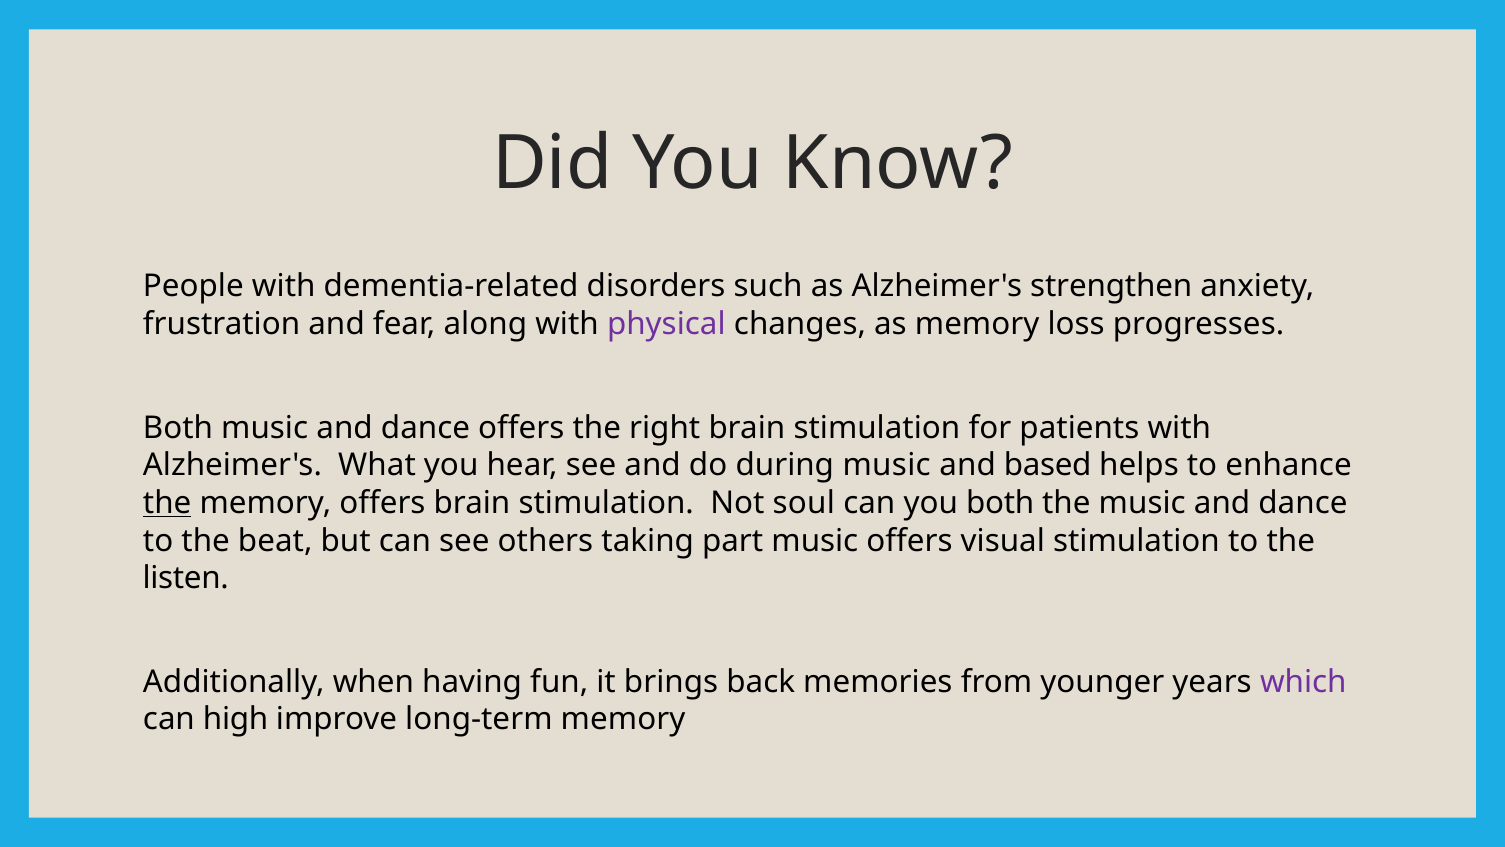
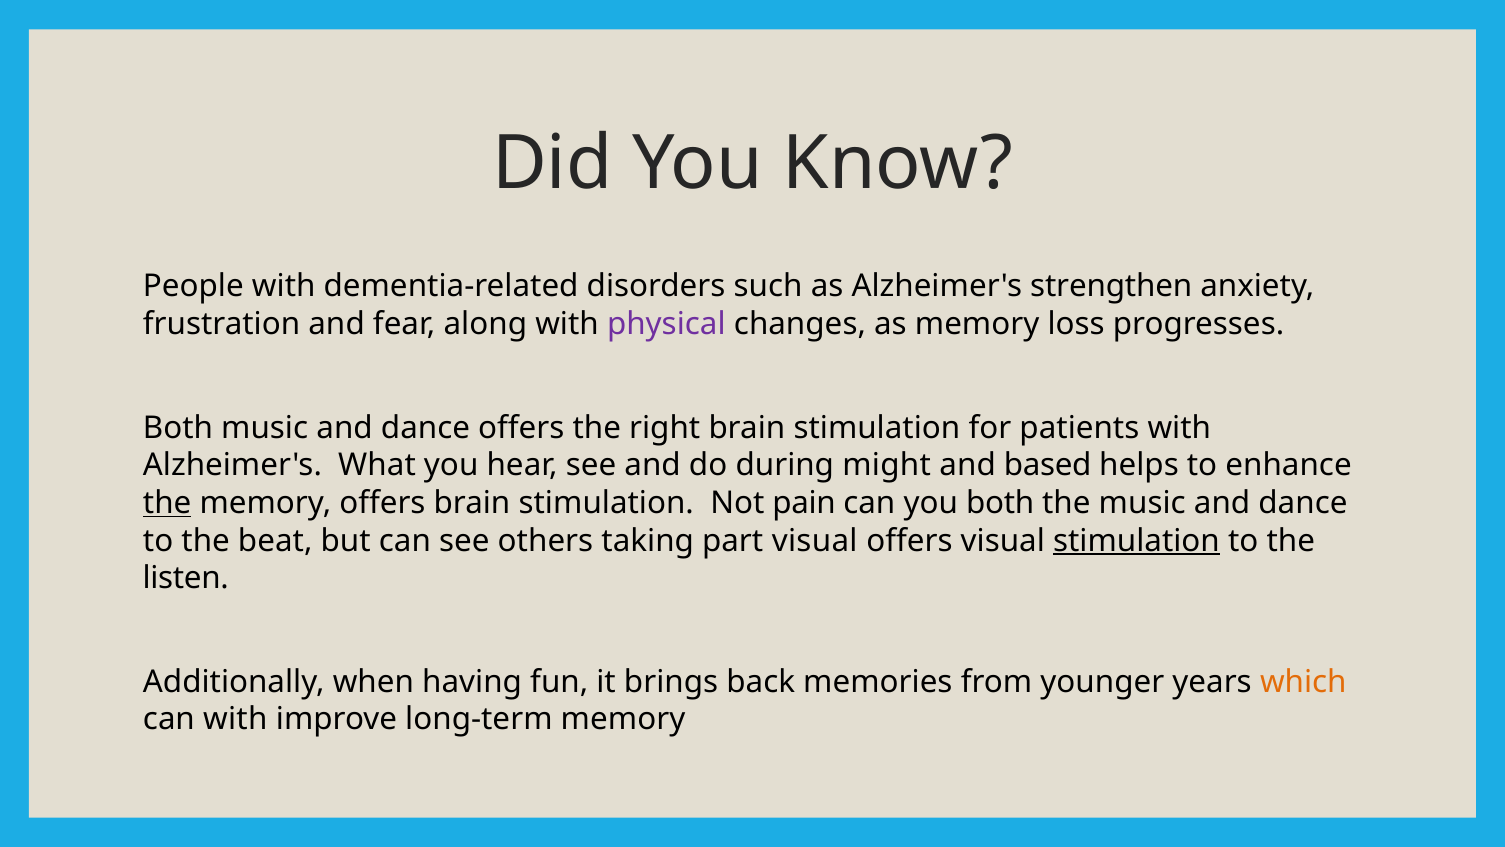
during music: music -> might
soul: soul -> pain
part music: music -> visual
stimulation at (1136, 540) underline: none -> present
which colour: purple -> orange
can high: high -> with
